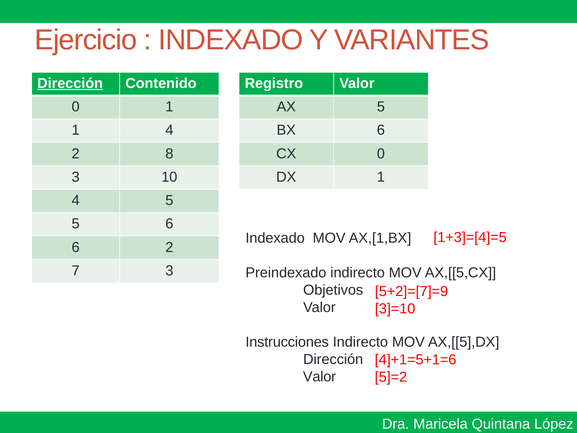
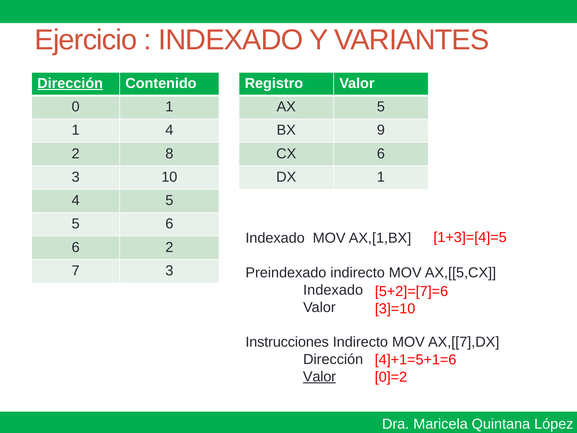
BX 6: 6 -> 9
CX 0: 0 -> 6
Objetivos at (333, 290): Objetivos -> Indexado
5+2]=[7]=9: 5+2]=[7]=9 -> 5+2]=[7]=6
AX,[[5],DX: AX,[[5],DX -> AX,[[7],DX
Valor at (319, 376) underline: none -> present
5]=2: 5]=2 -> 0]=2
